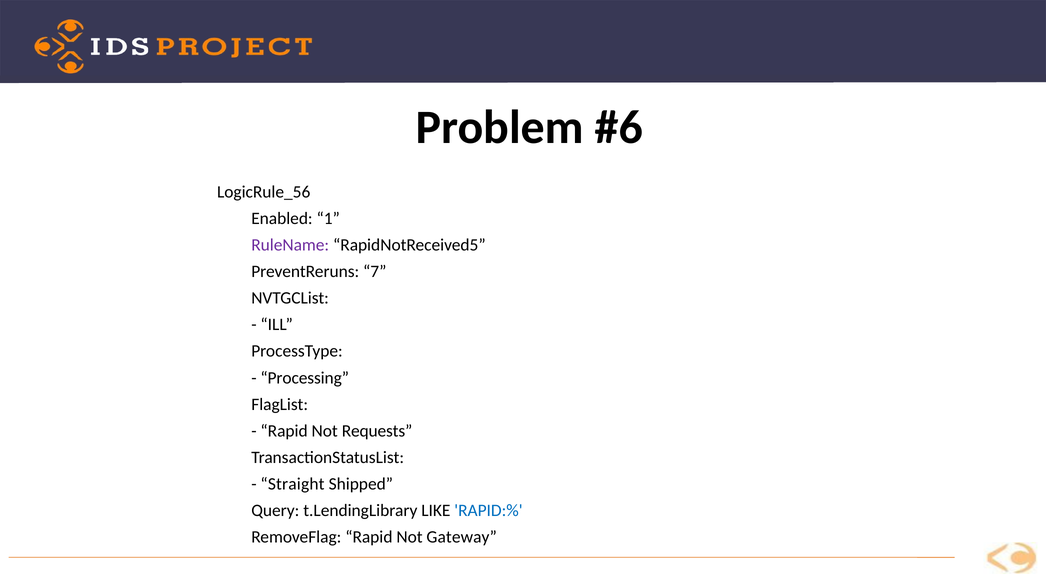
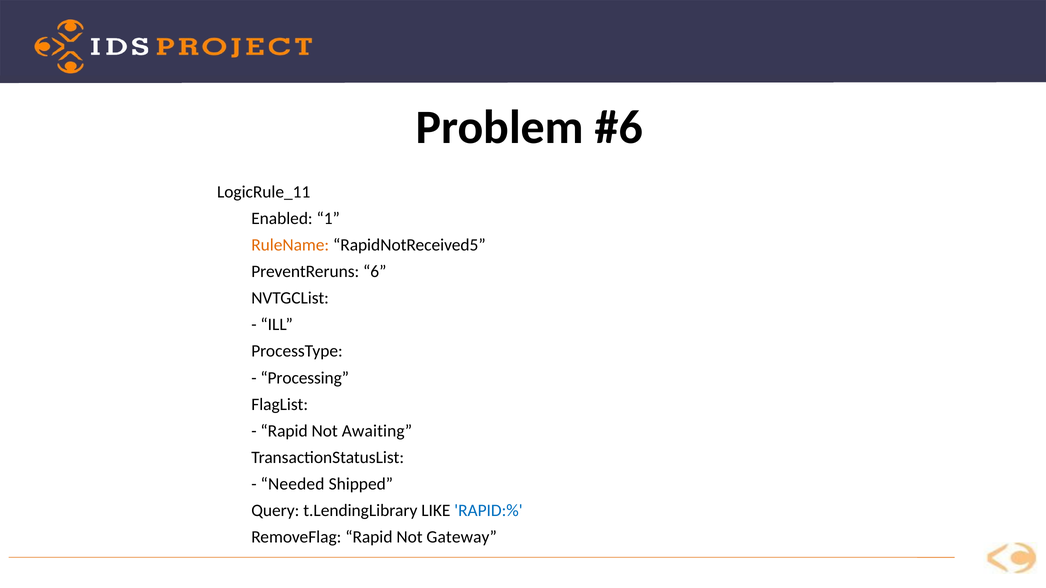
LogicRule_56: LogicRule_56 -> LogicRule_11
RuleName colour: purple -> orange
7: 7 -> 6
Requests: Requests -> Awaiting
Straight: Straight -> Needed
